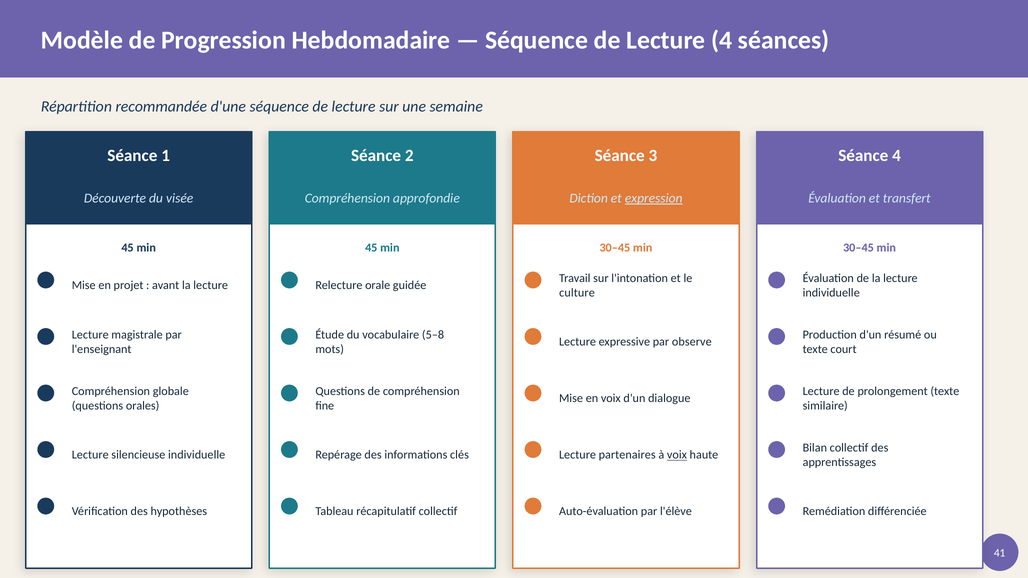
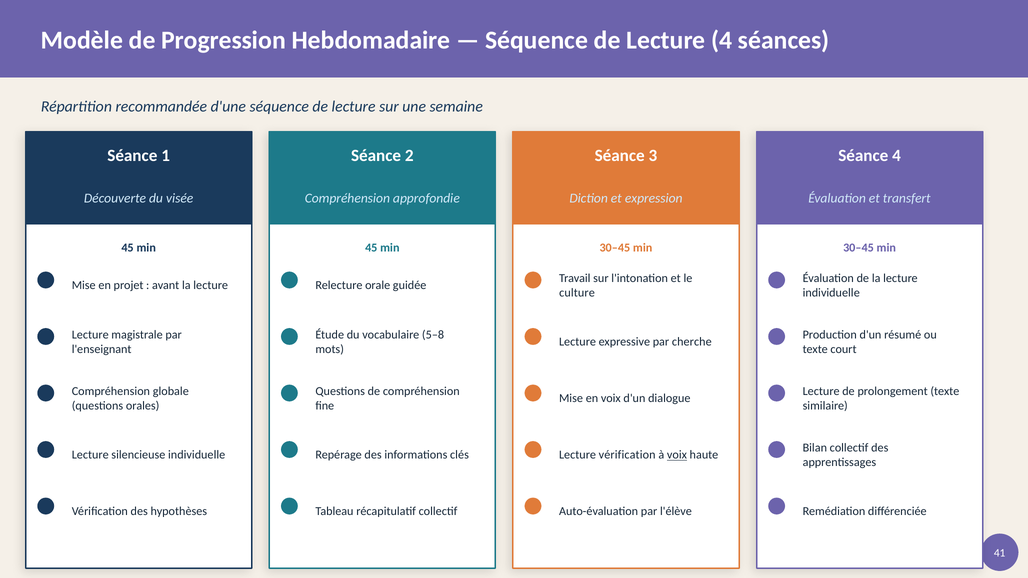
expression underline: present -> none
observe: observe -> cherche
Lecture partenaires: partenaires -> vérification
